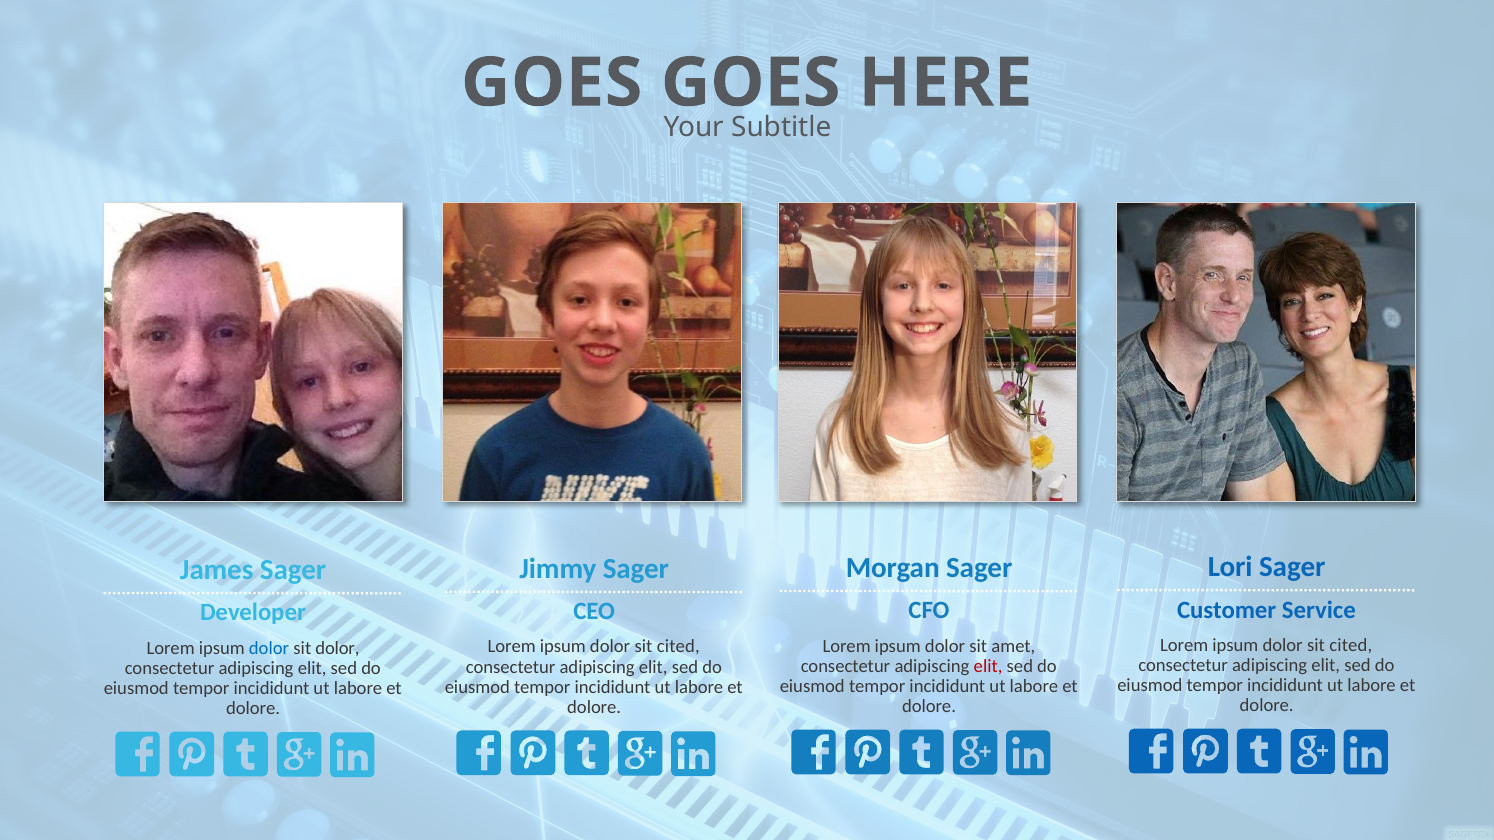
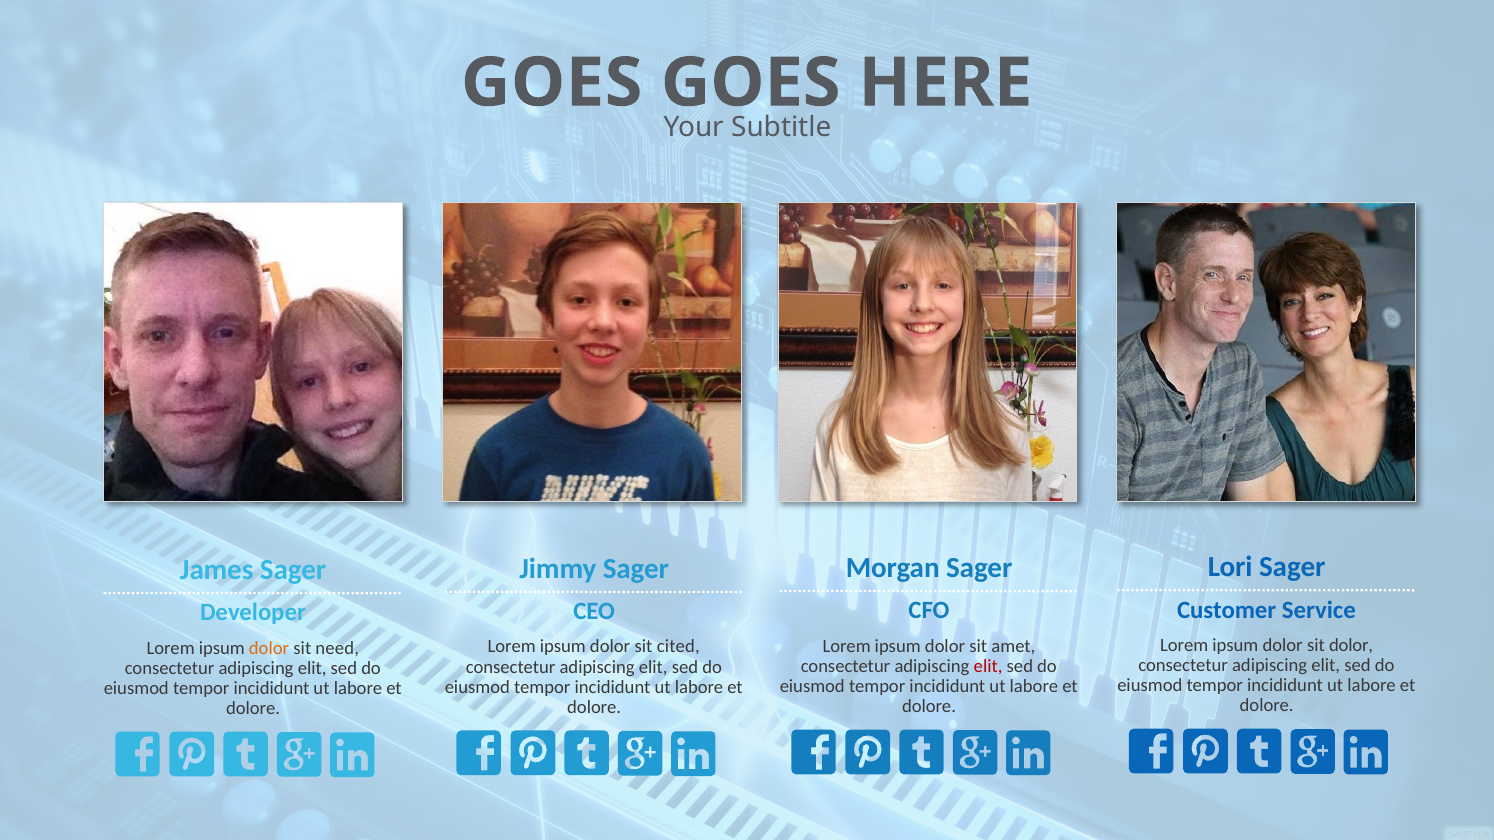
cited at (1351, 645): cited -> dolor
dolor at (269, 648) colour: blue -> orange
sit dolor: dolor -> need
